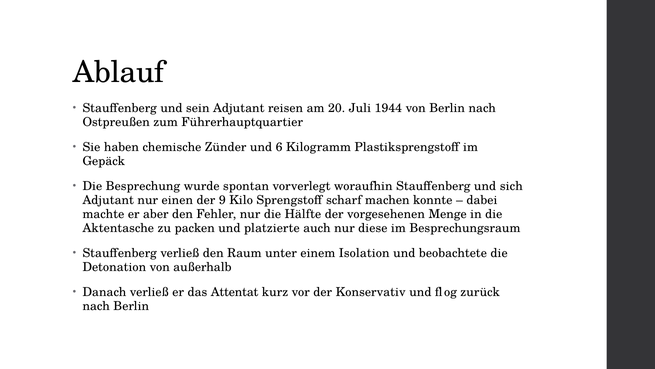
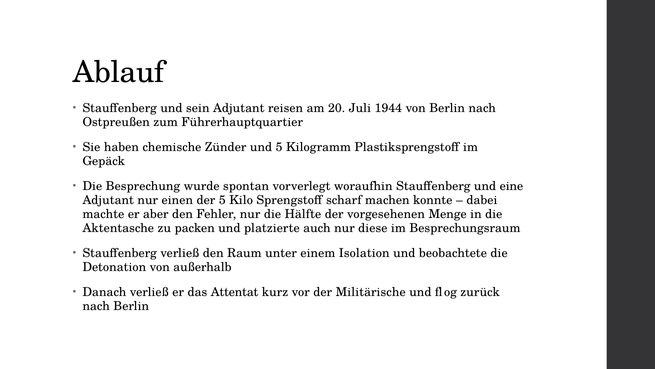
und 6: 6 -> 5
sich: sich -> eine
der 9: 9 -> 5
Konservativ: Konservativ -> Militärische
